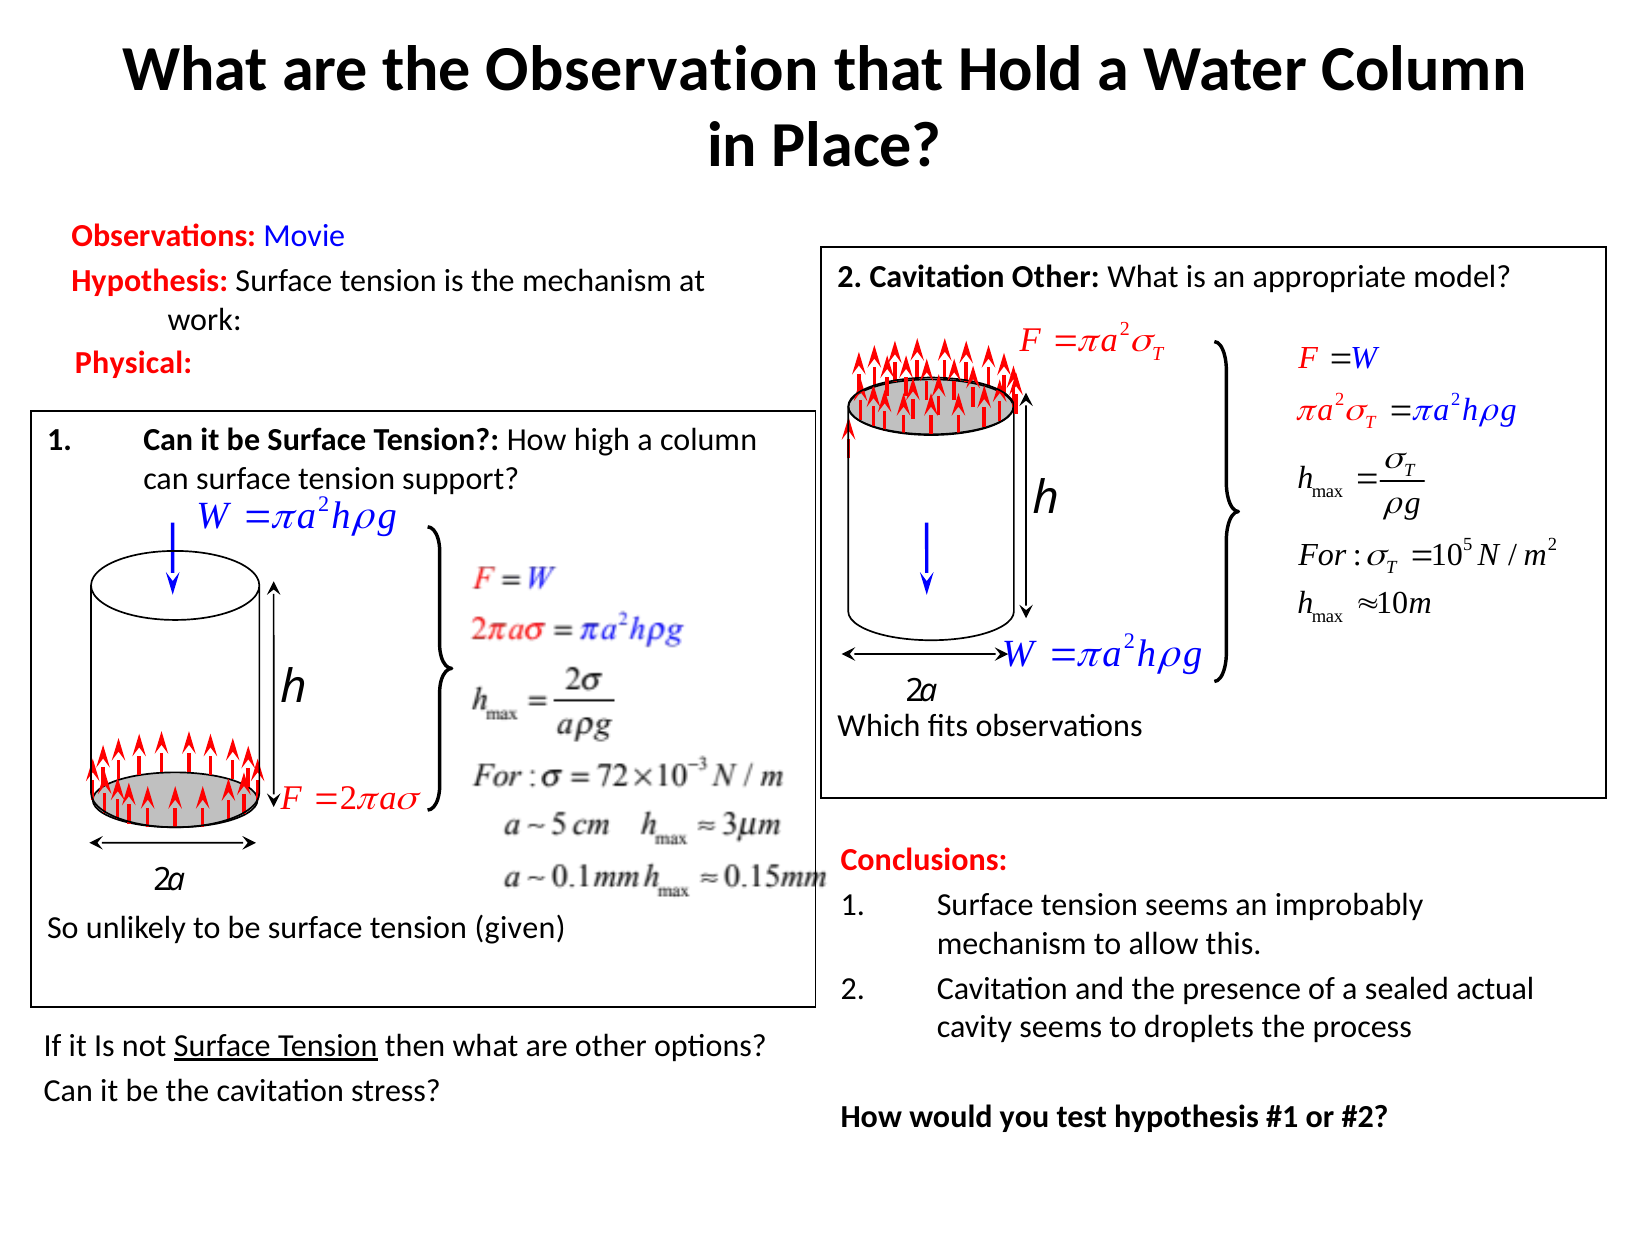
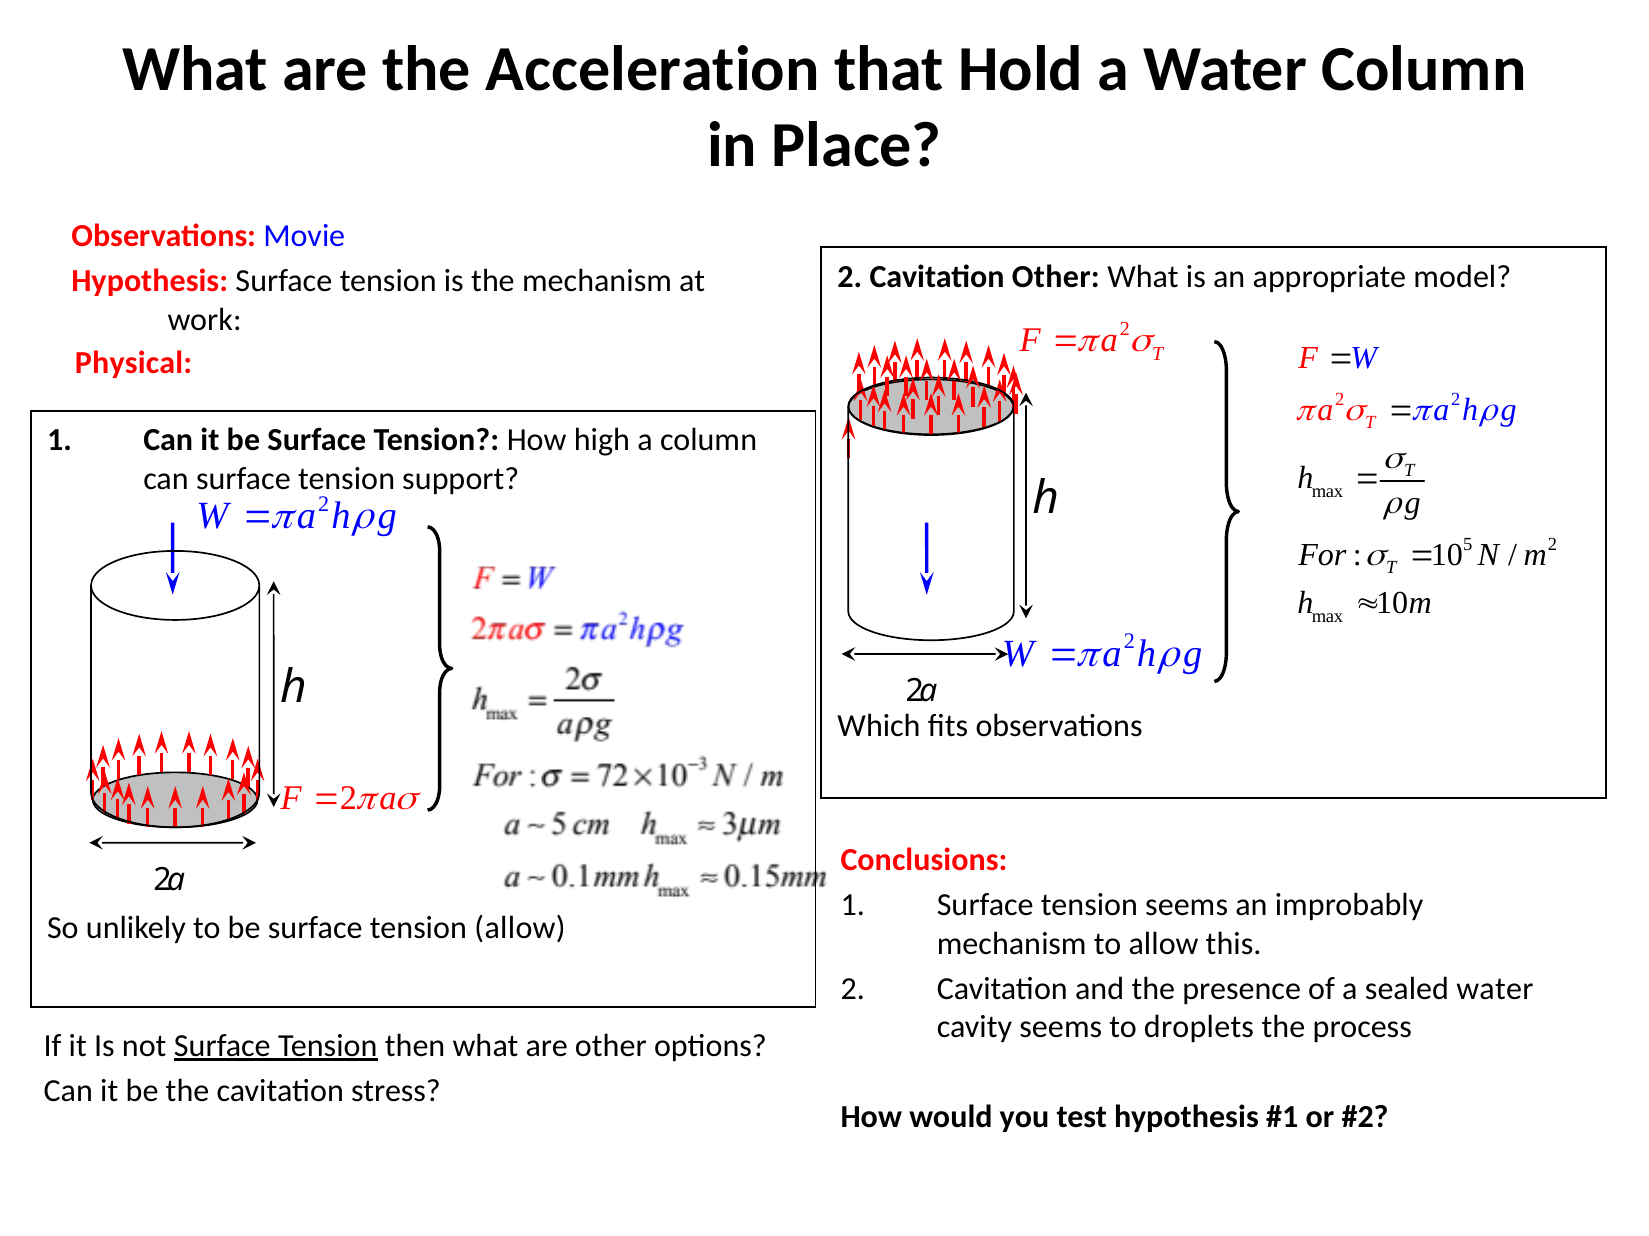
Observation: Observation -> Acceleration
tension given: given -> allow
sealed actual: actual -> water
